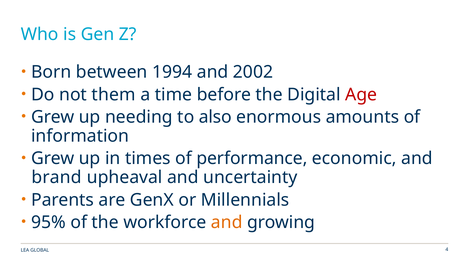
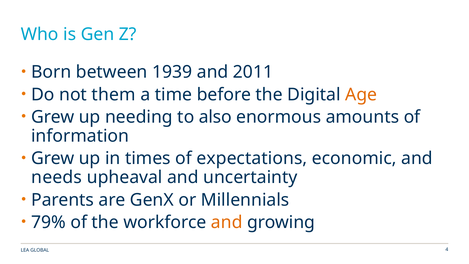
1994: 1994 -> 1939
2002: 2002 -> 2011
Age colour: red -> orange
performance: performance -> expectations
brand: brand -> needs
95%: 95% -> 79%
